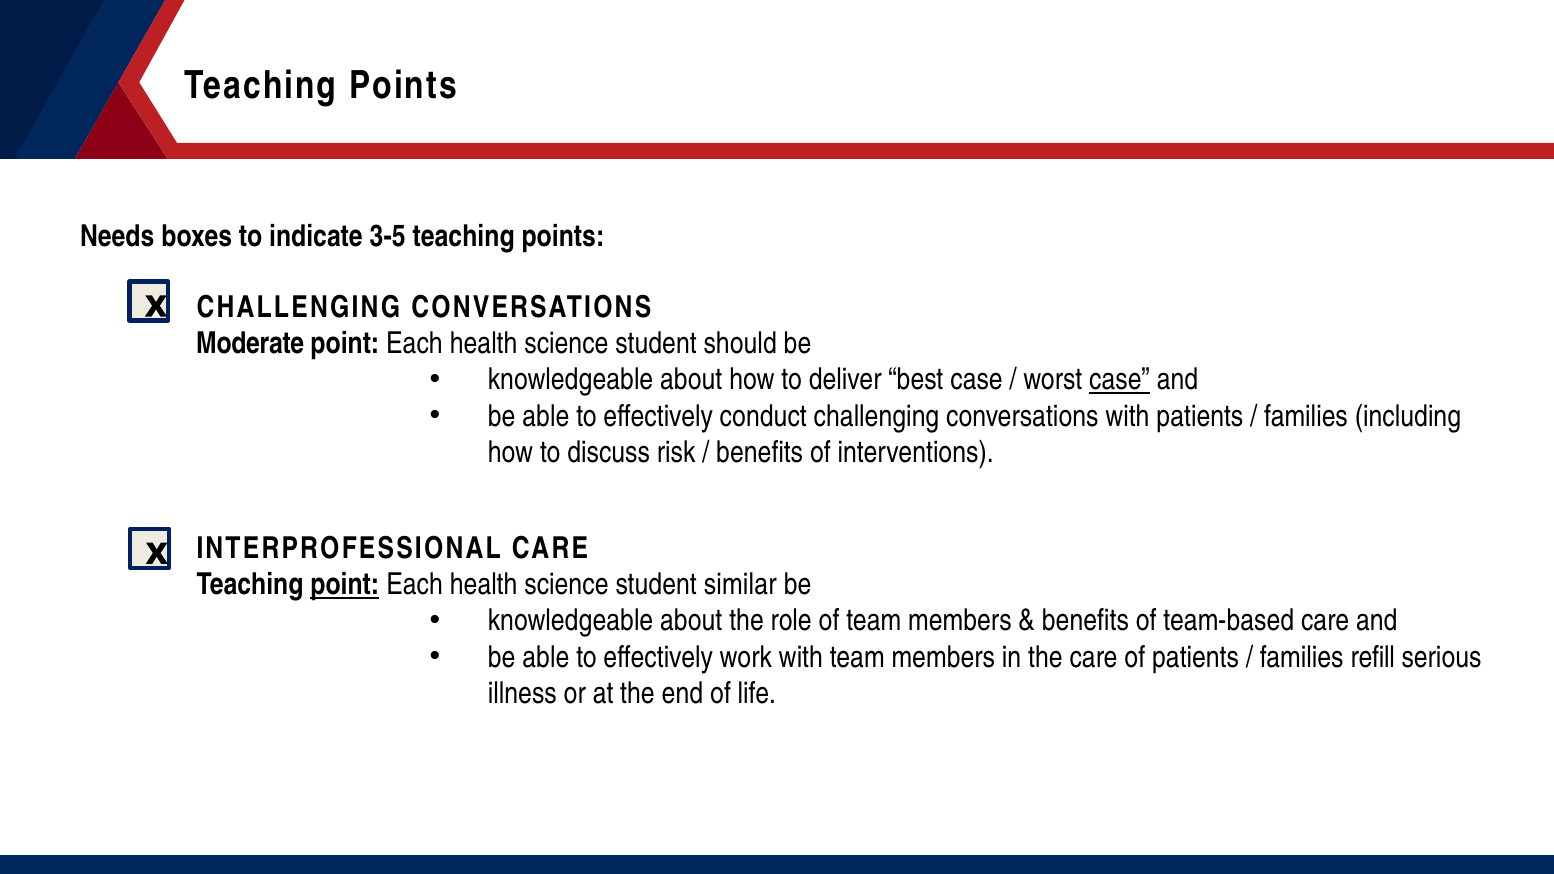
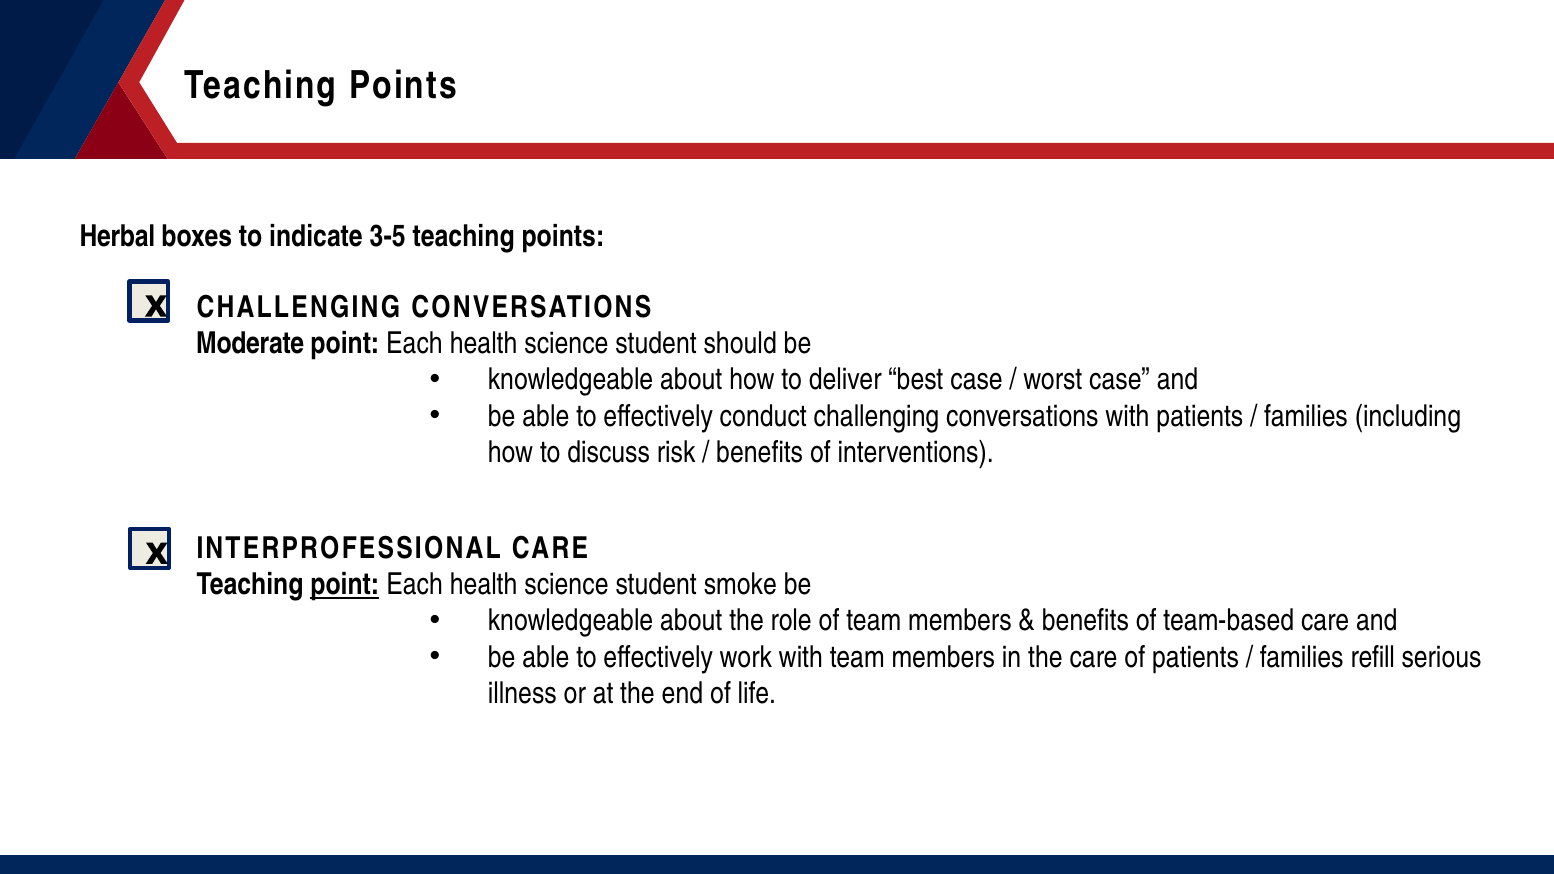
Needs: Needs -> Herbal
case at (1119, 380) underline: present -> none
similar: similar -> smoke
